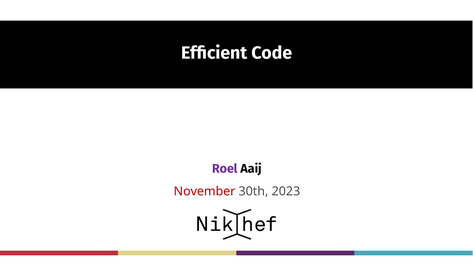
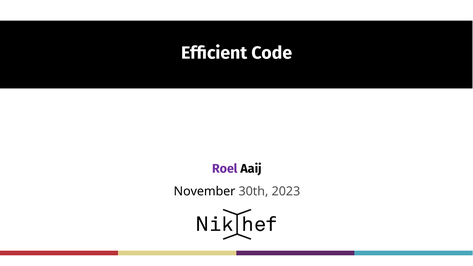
November colour: red -> black
